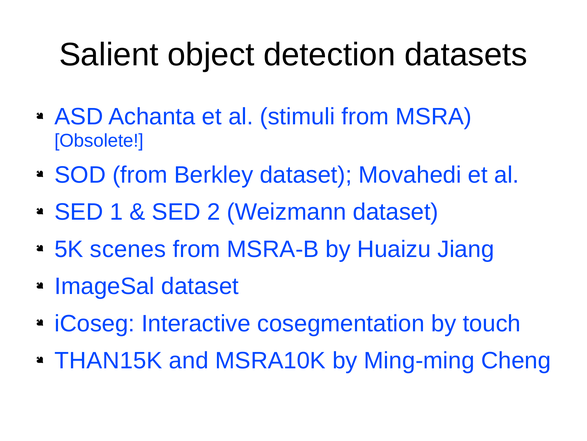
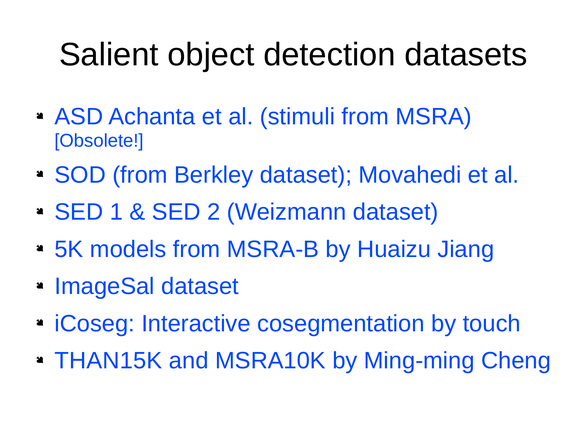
scenes: scenes -> models
